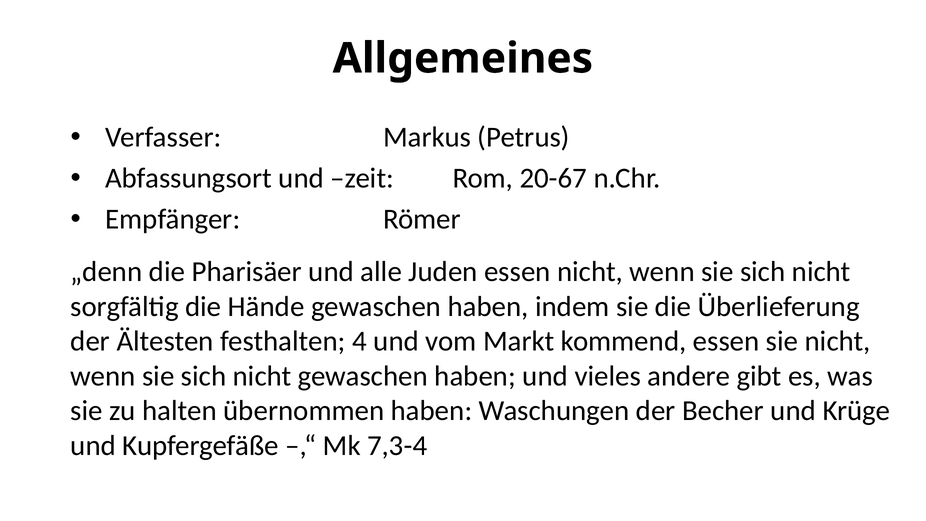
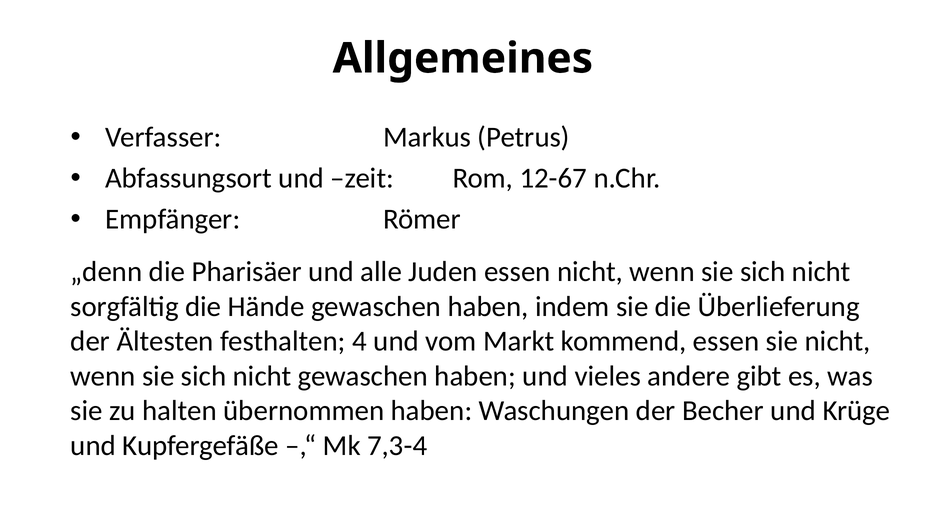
20-67: 20-67 -> 12-67
